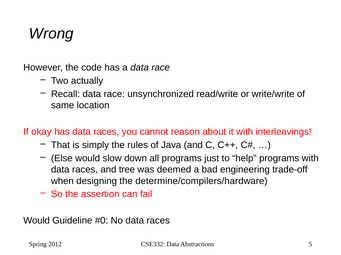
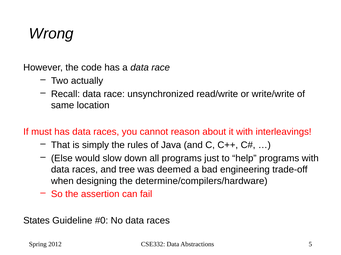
okay: okay -> must
Would at (36, 221): Would -> States
